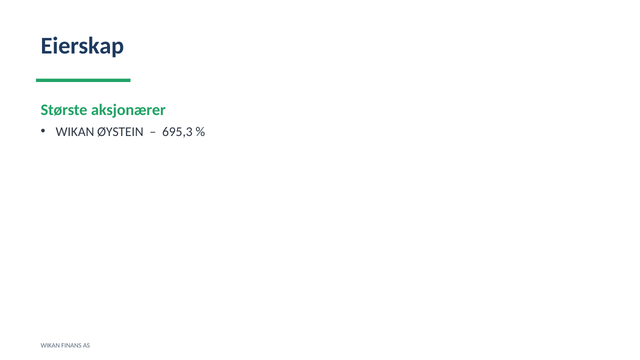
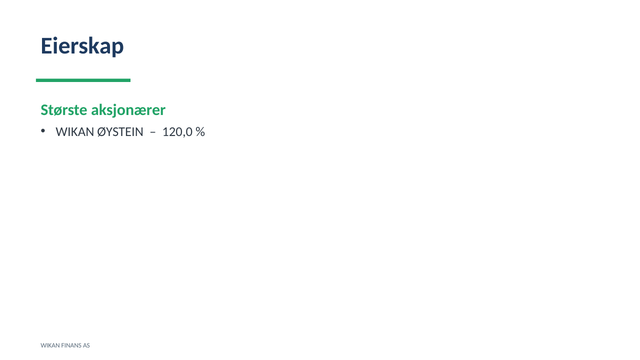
695,3: 695,3 -> 120,0
